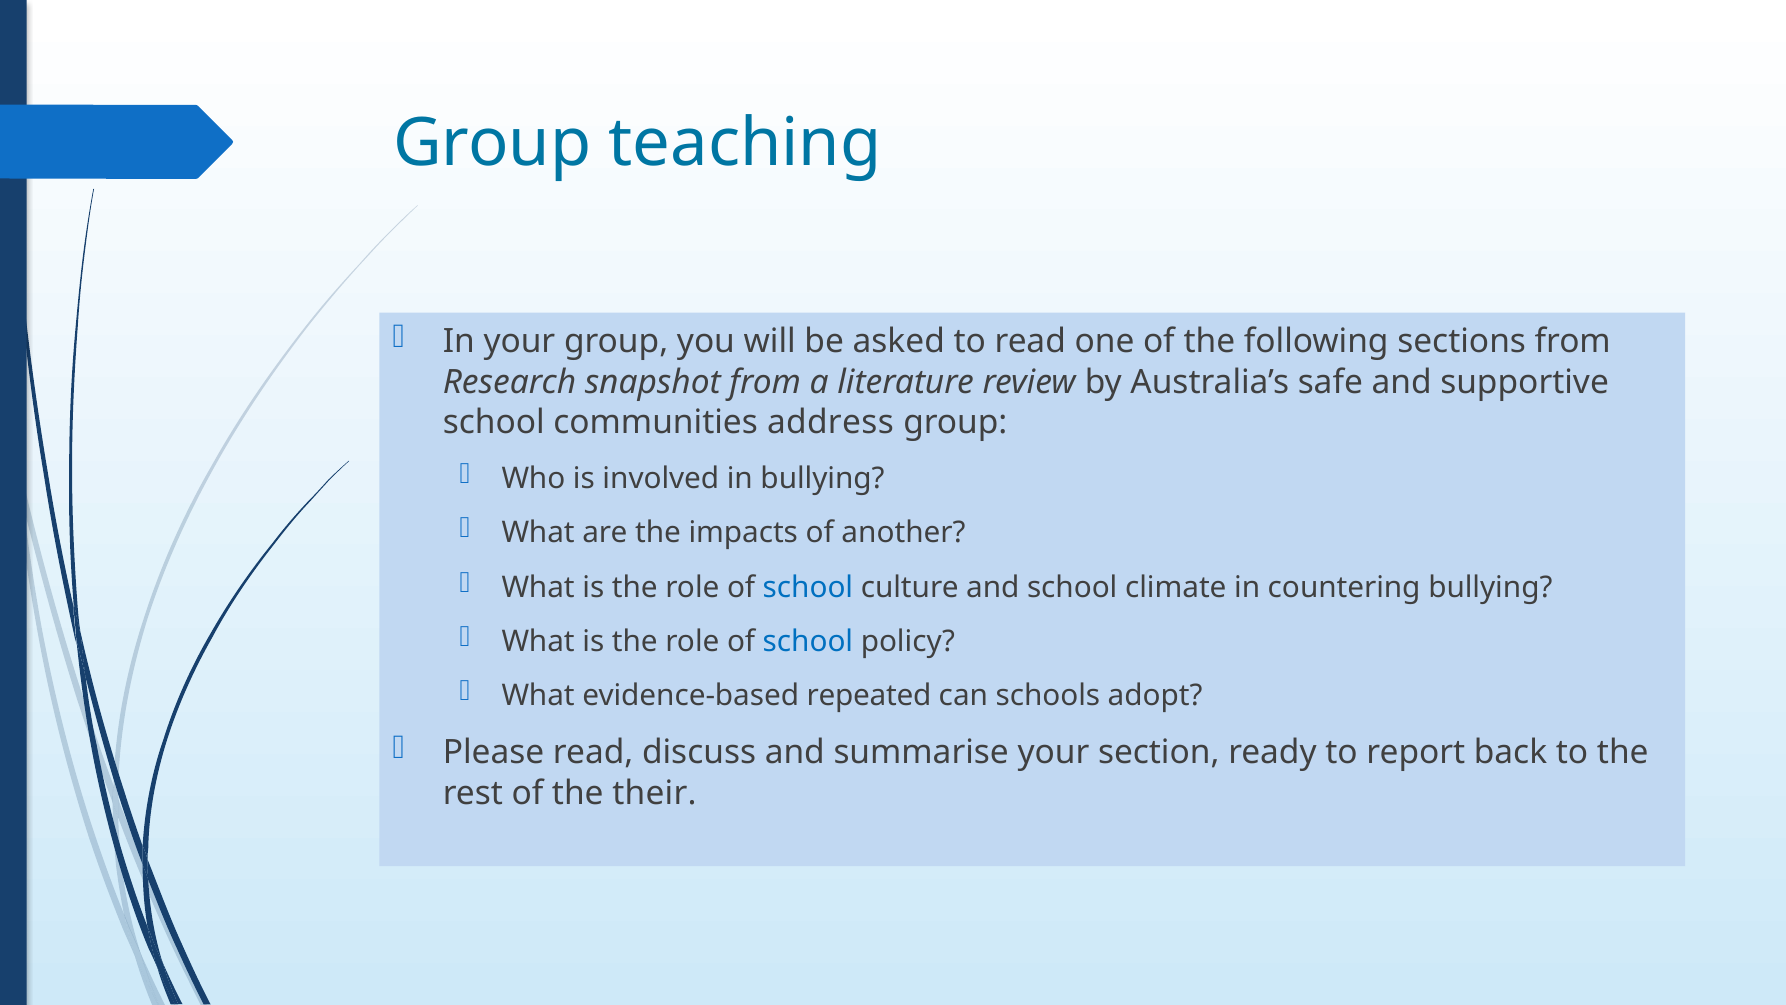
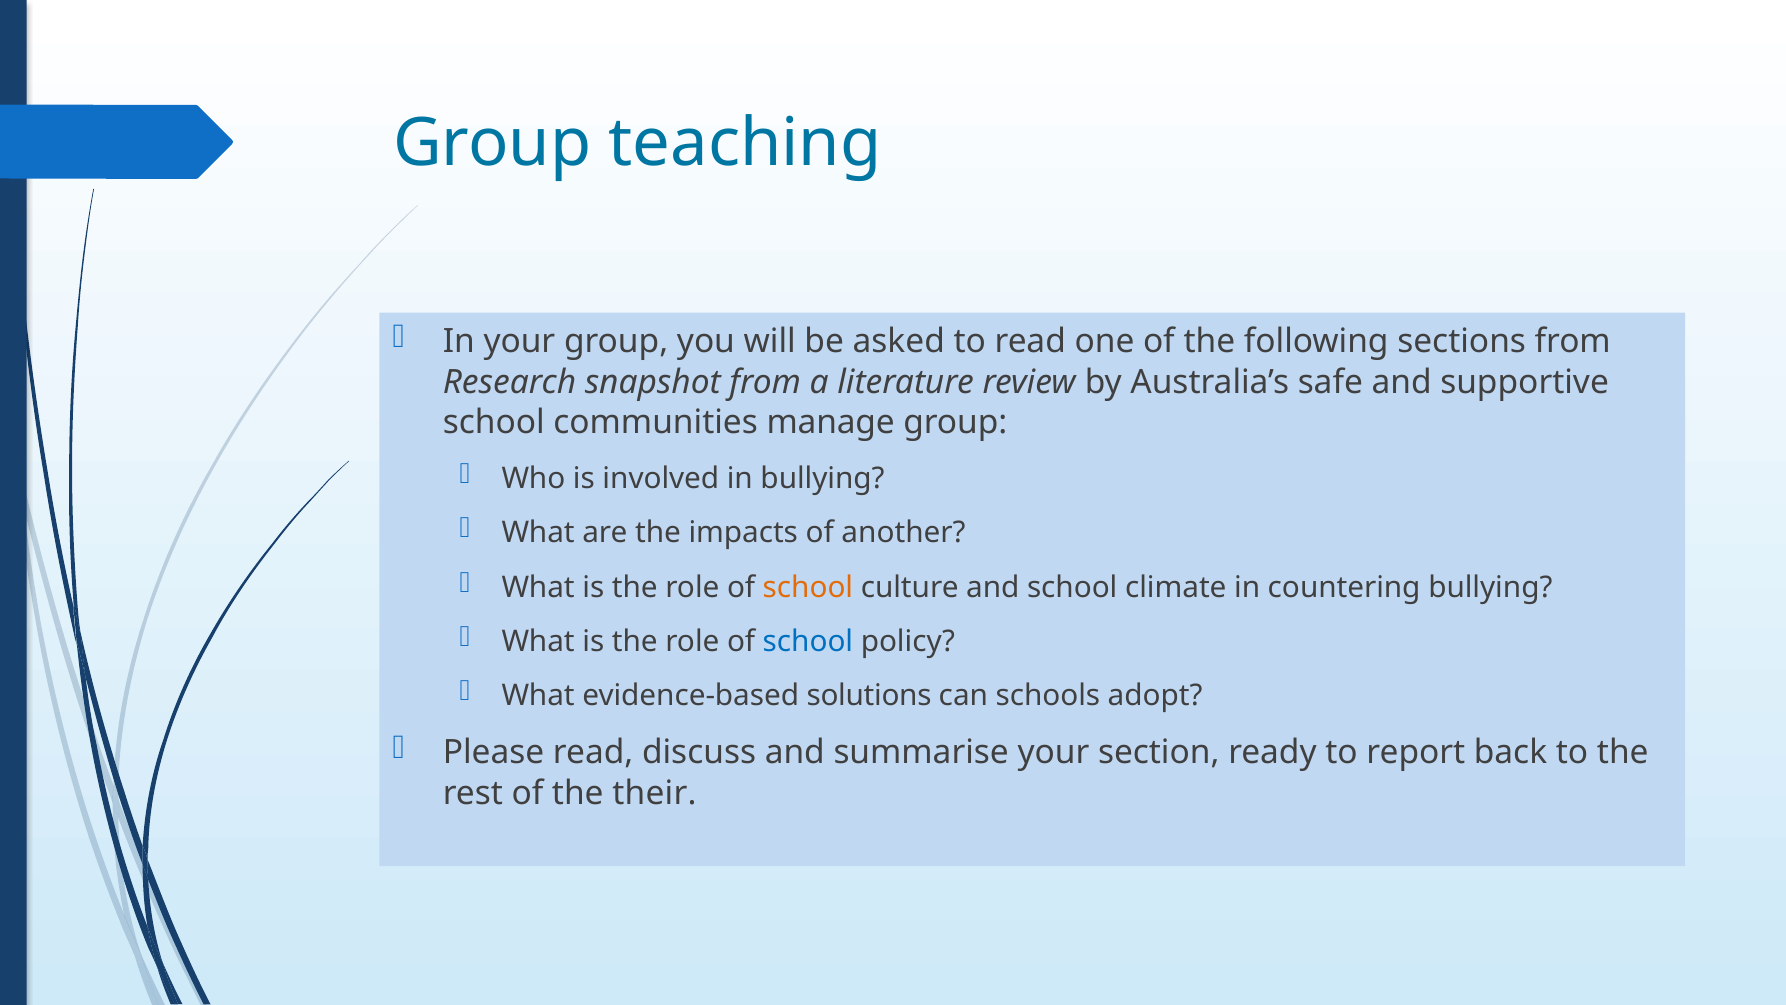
address: address -> manage
school at (808, 587) colour: blue -> orange
repeated: repeated -> solutions
